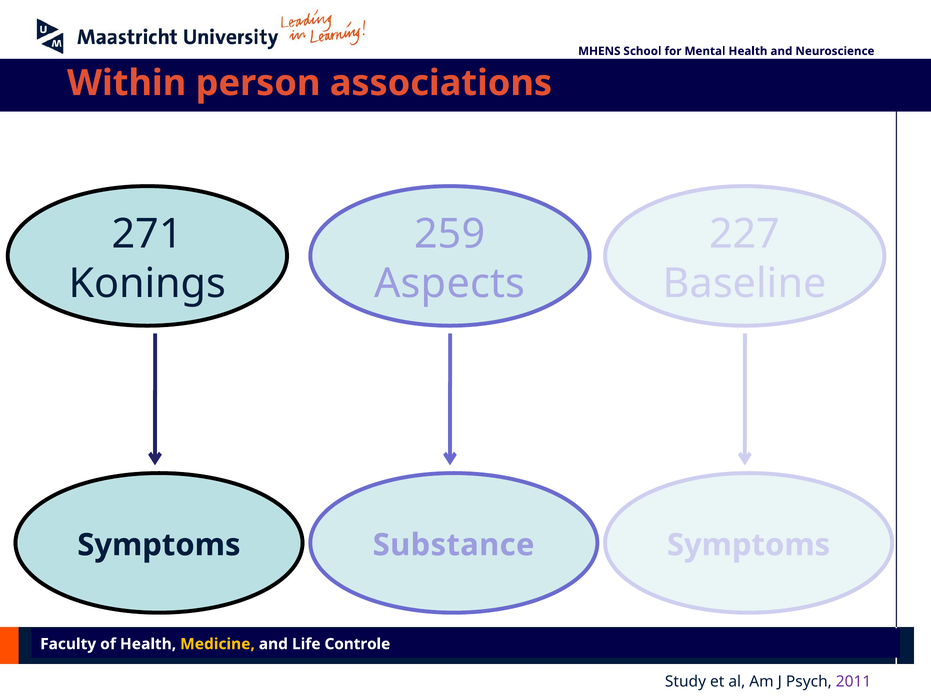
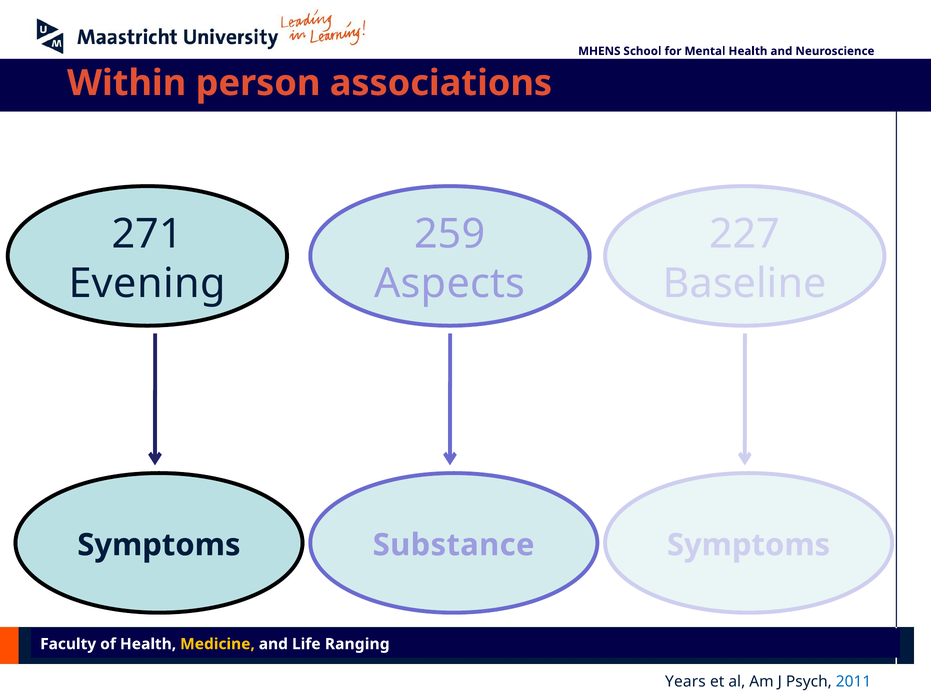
Konings: Konings -> Evening
Controle: Controle -> Ranging
Study: Study -> Years
2011 colour: purple -> blue
